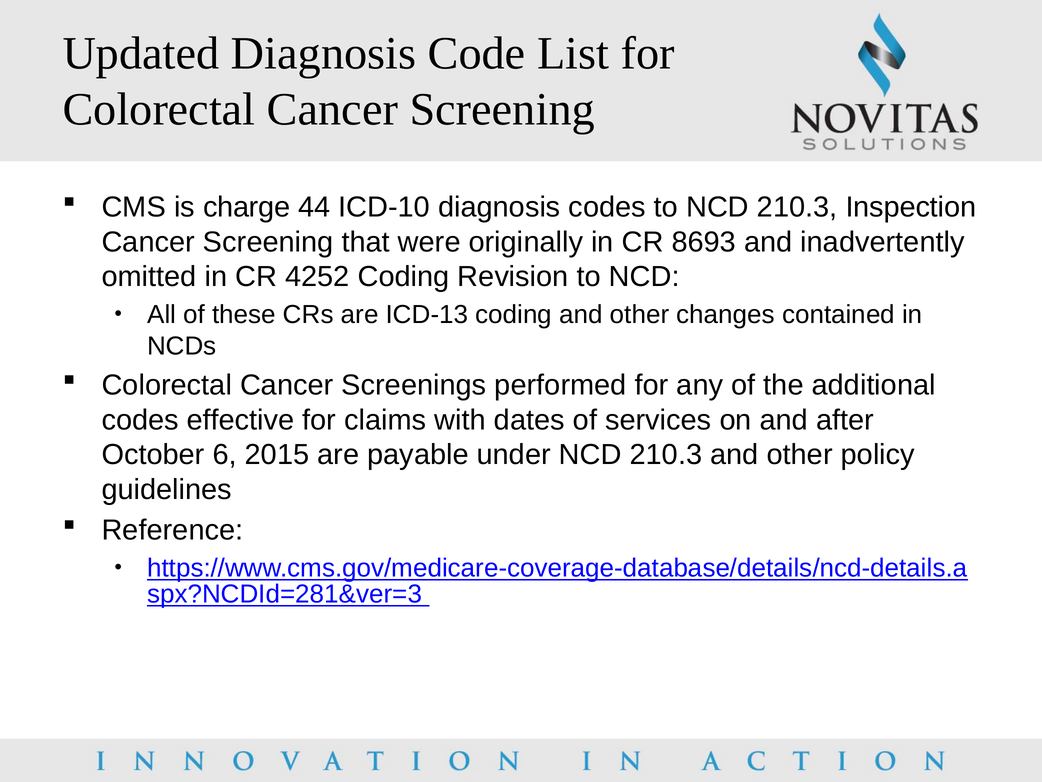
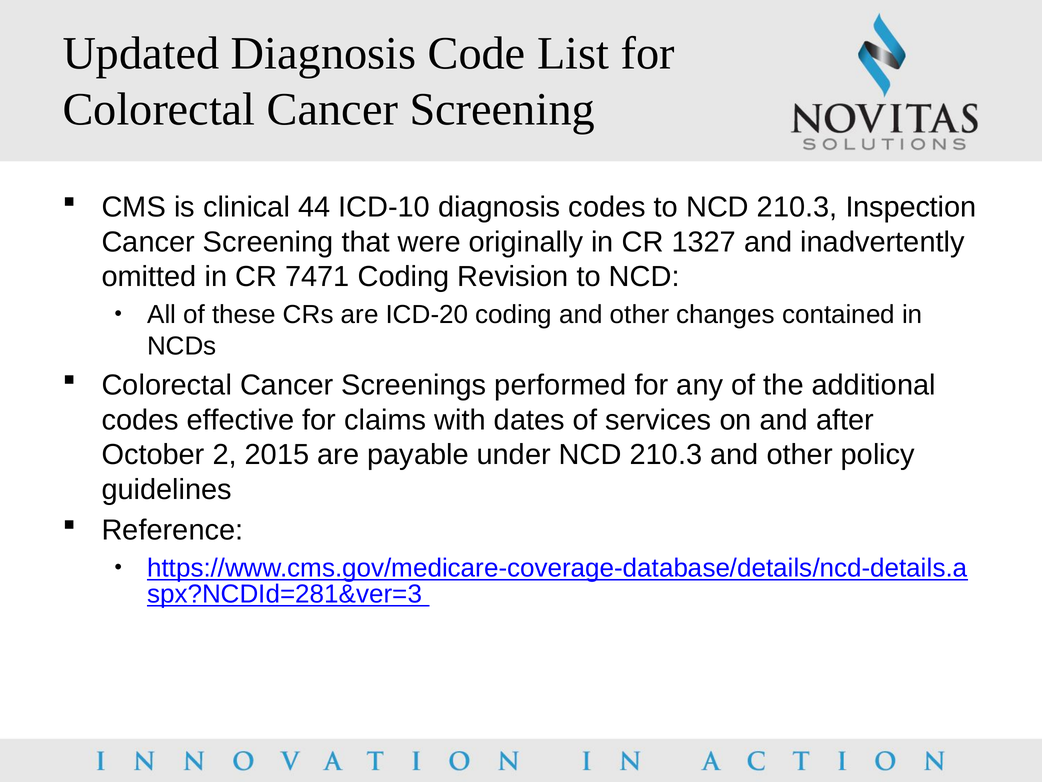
charge: charge -> clinical
8693: 8693 -> 1327
4252: 4252 -> 7471
ICD-13: ICD-13 -> ICD-20
6: 6 -> 2
